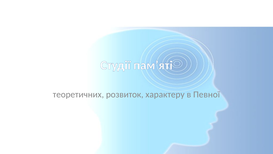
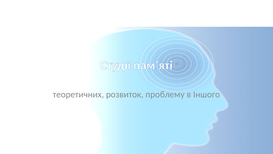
характеру: характеру -> проблему
Певної: Певної -> Іншого
